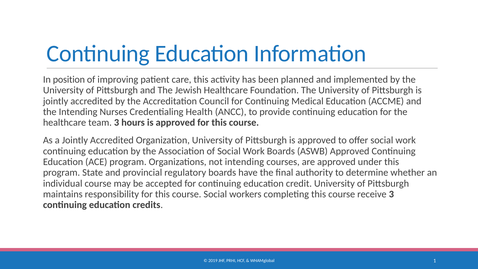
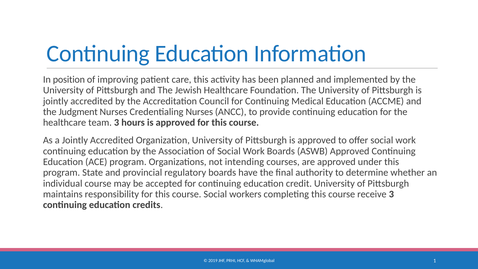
the Intending: Intending -> Judgment
Credentialing Health: Health -> Nurses
